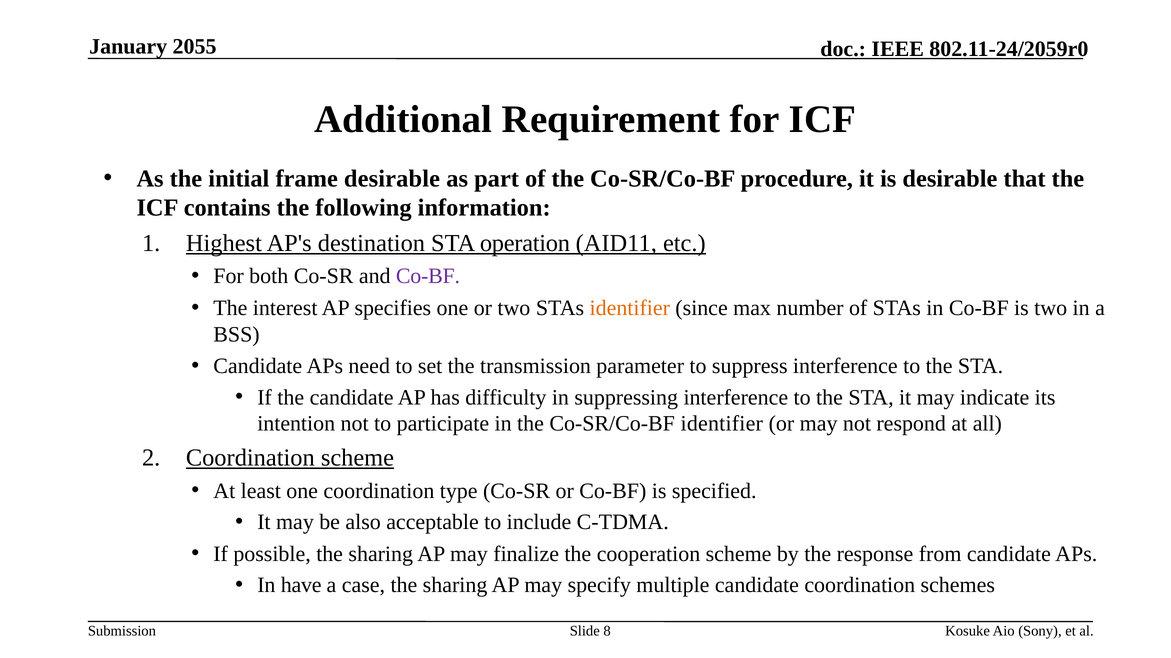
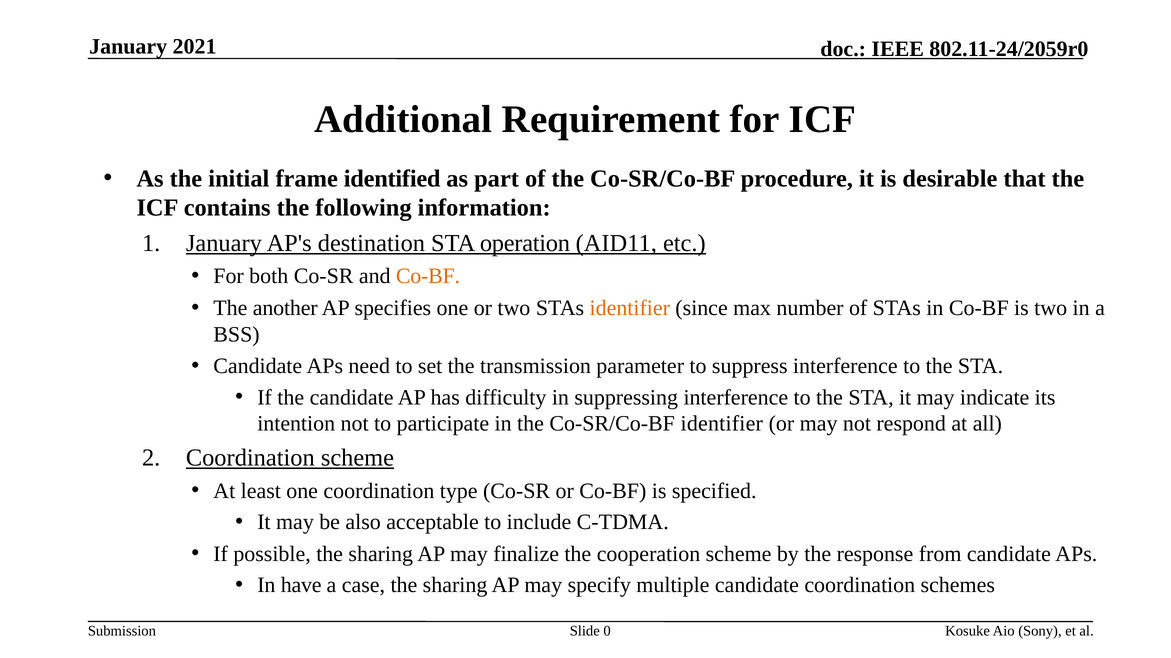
2055: 2055 -> 2021
frame desirable: desirable -> identified
Highest at (224, 243): Highest -> January
Co-BF at (428, 276) colour: purple -> orange
interest: interest -> another
8: 8 -> 0
